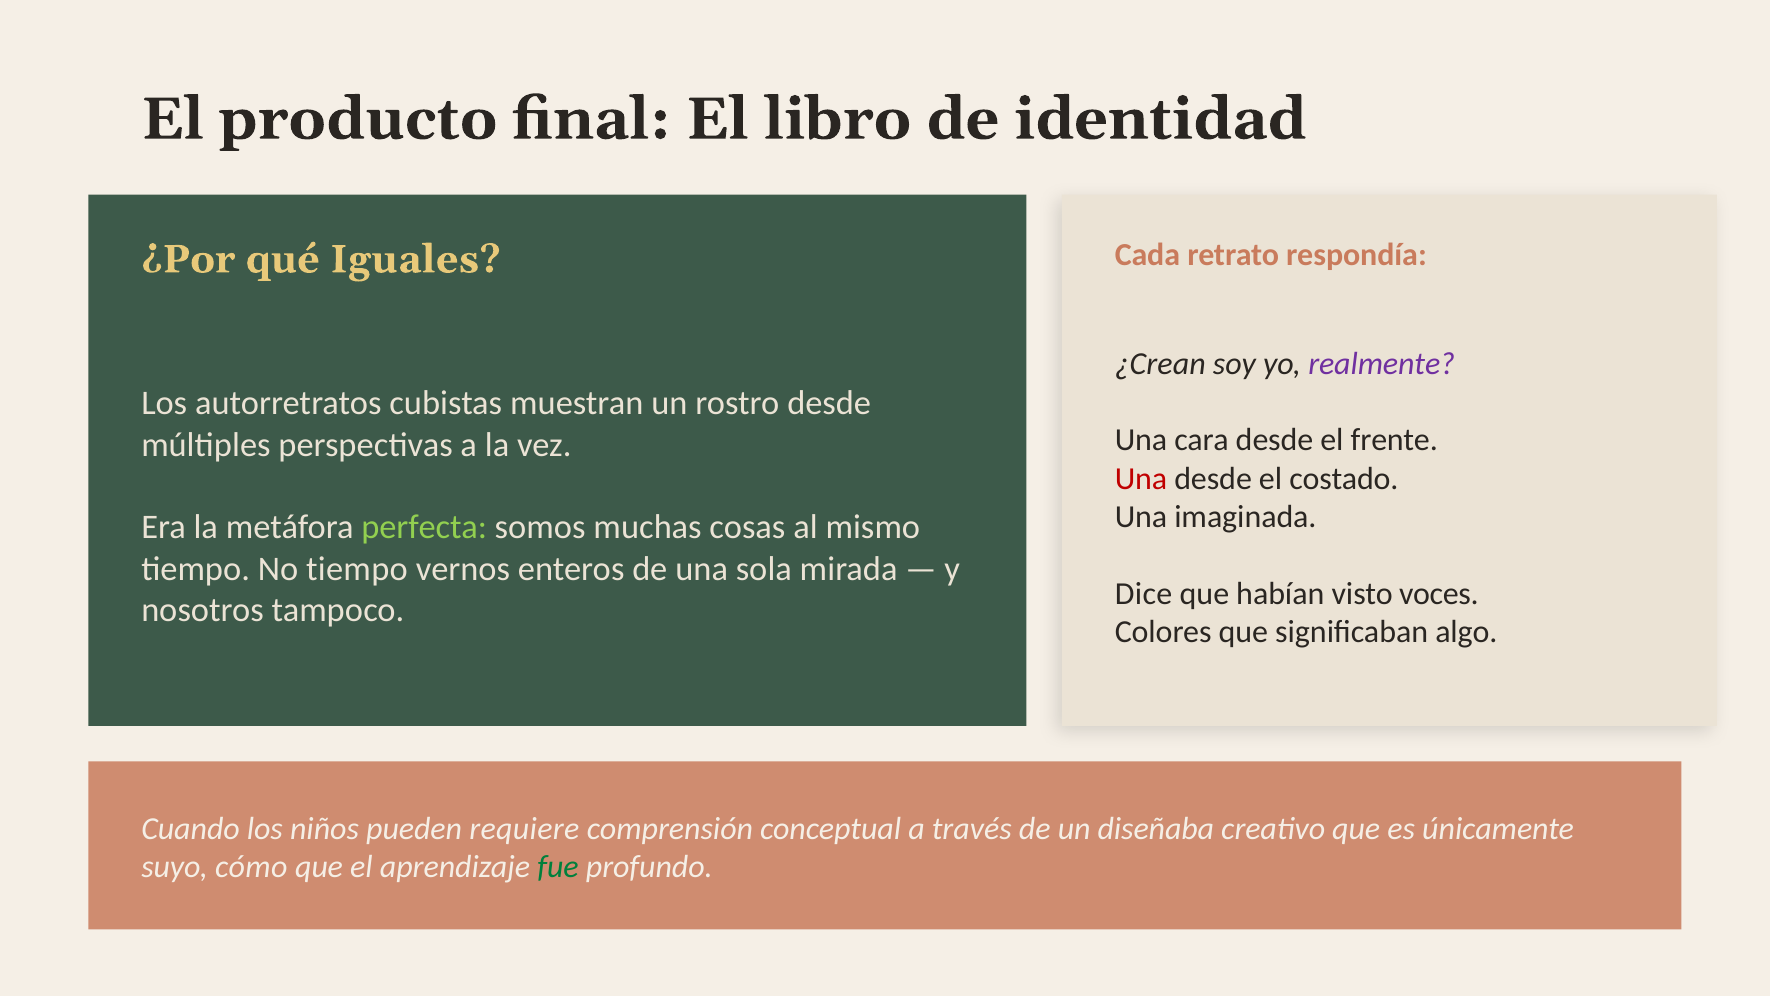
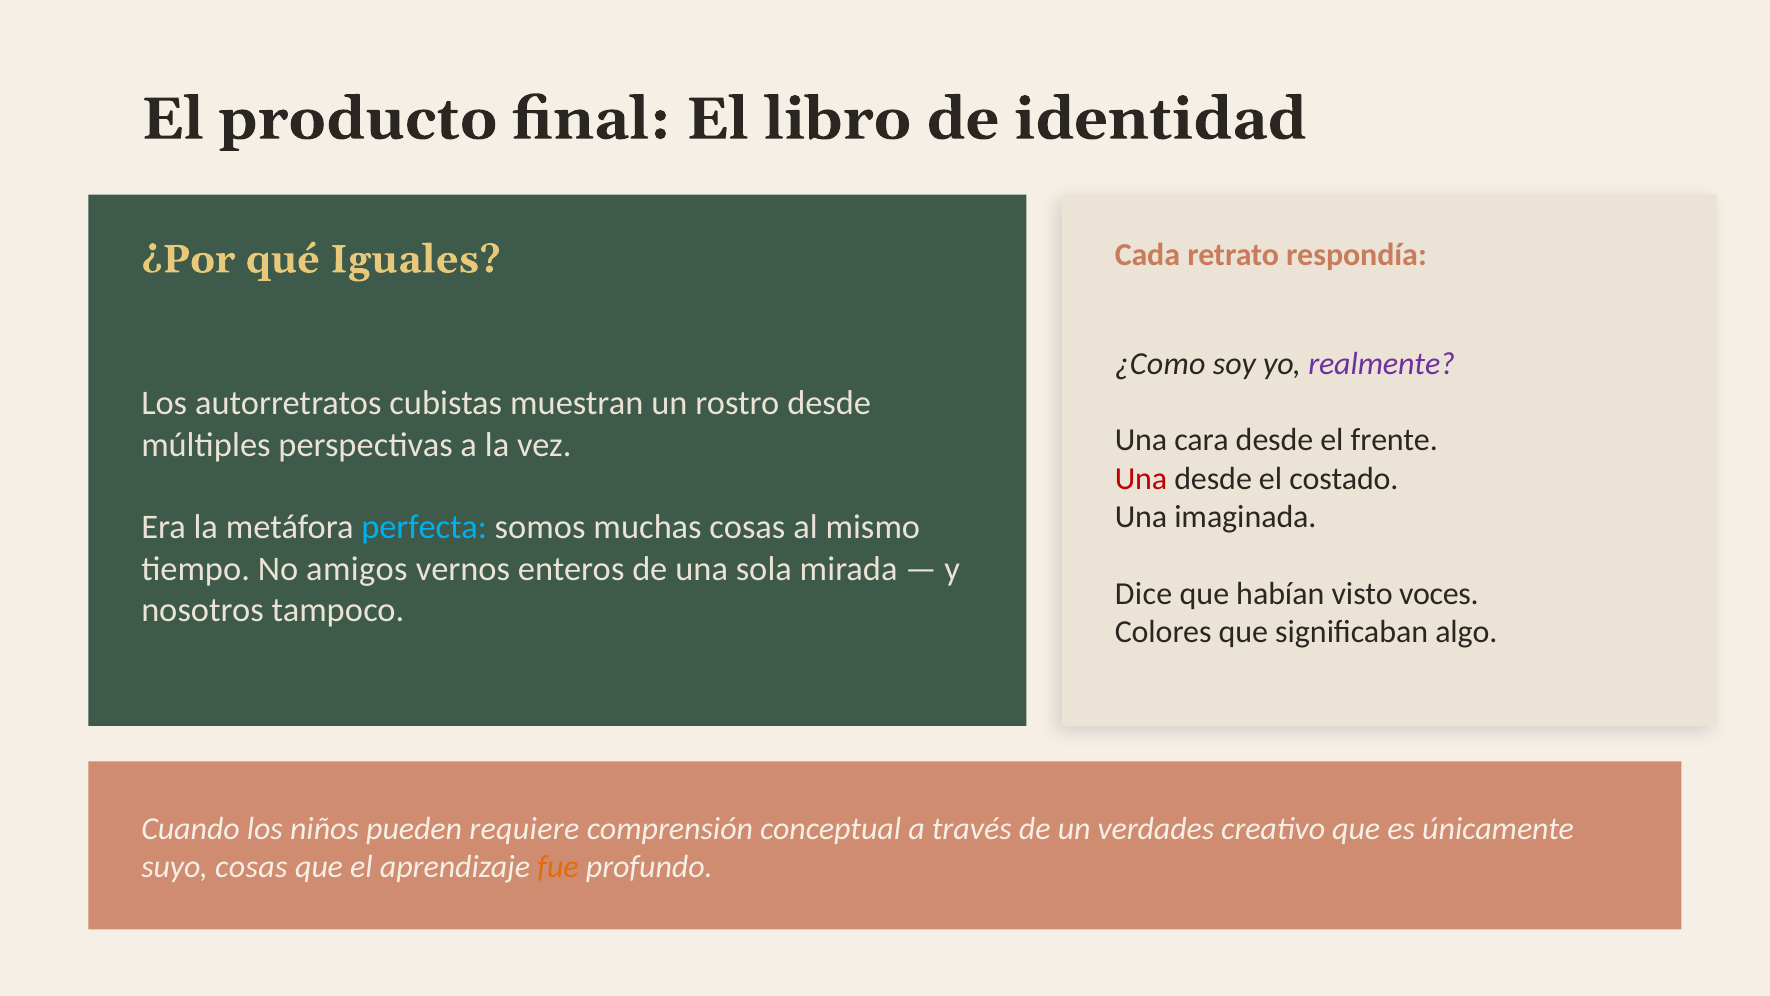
¿Crean: ¿Crean -> ¿Como
perfecta colour: light green -> light blue
No tiempo: tiempo -> amigos
diseñaba: diseñaba -> verdades
suyo cómo: cómo -> cosas
fue colour: green -> orange
